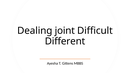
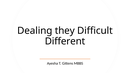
joint: joint -> they
